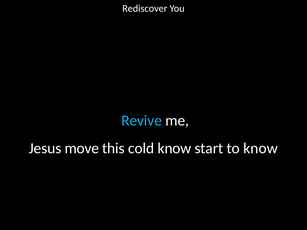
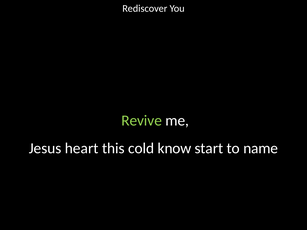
Revive colour: light blue -> light green
move: move -> heart
to know: know -> name
